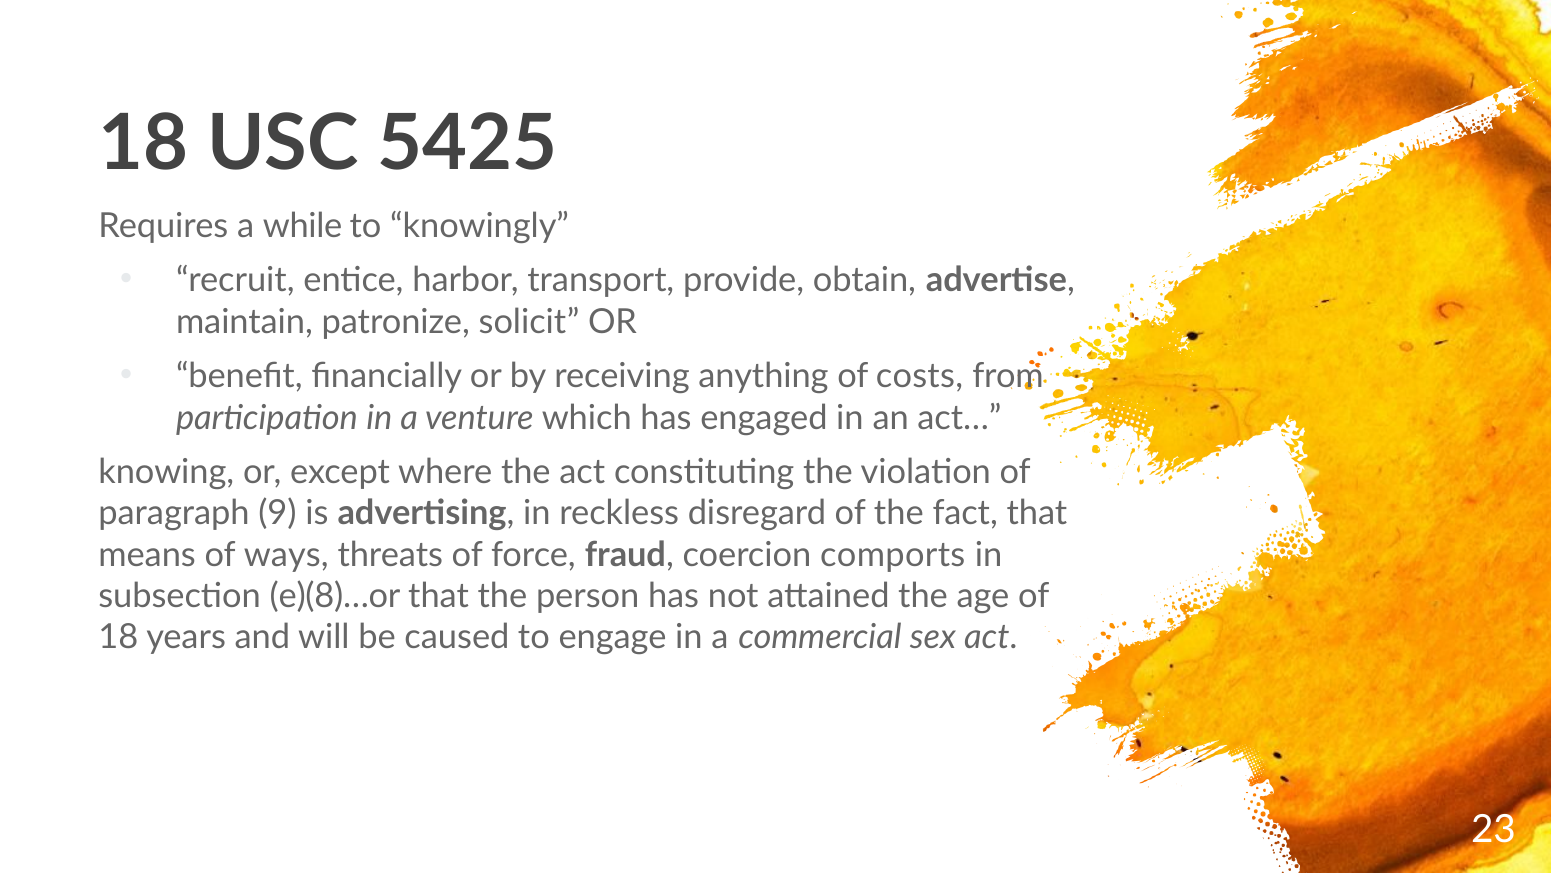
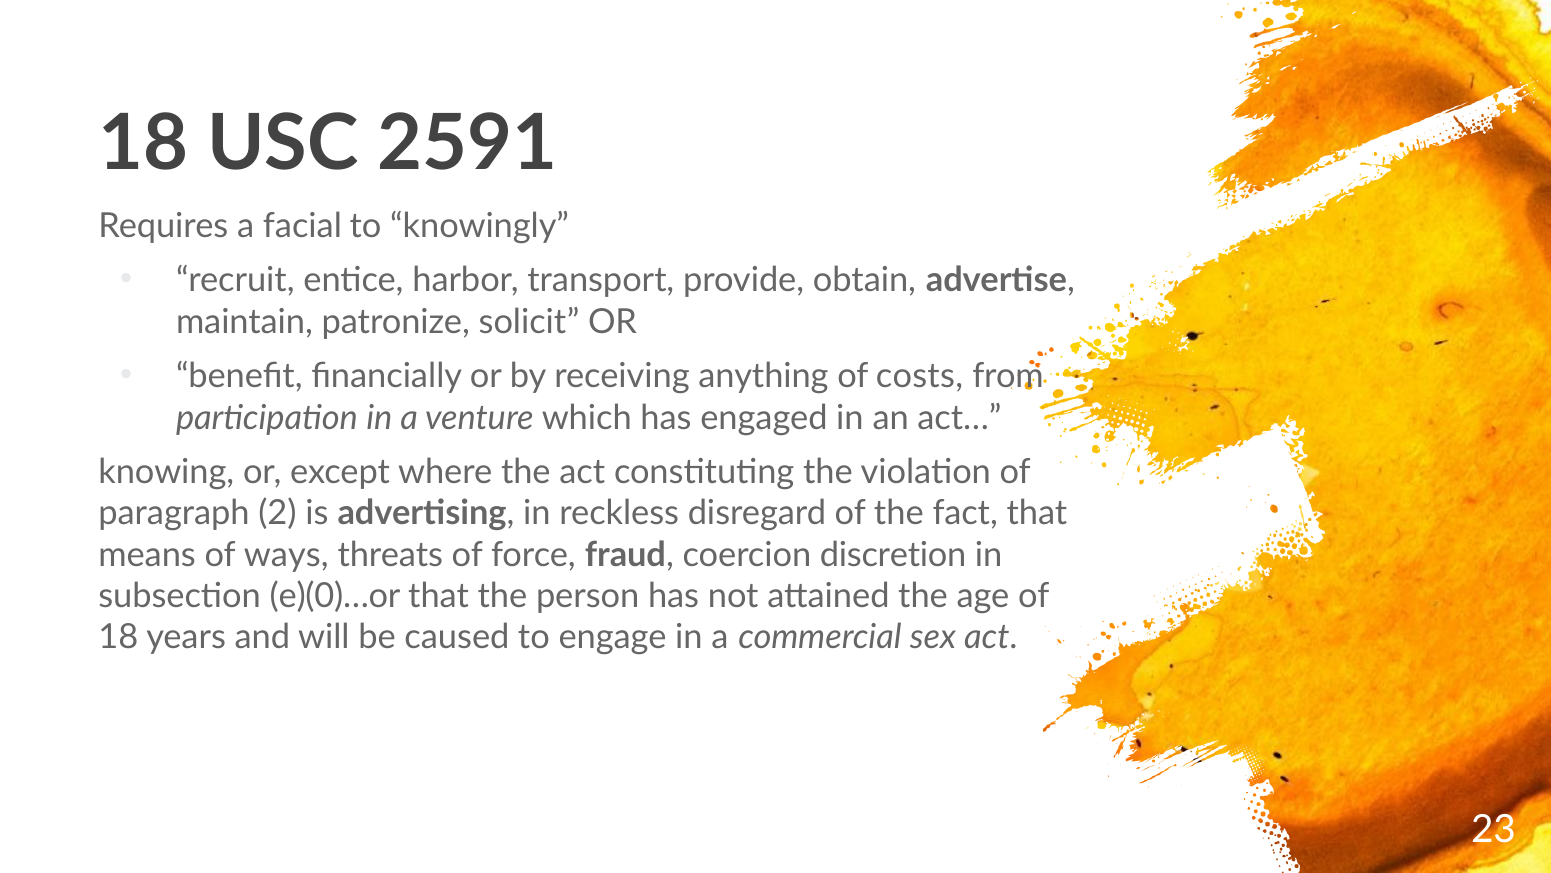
5425: 5425 -> 2591
while: while -> facial
9: 9 -> 2
comports: comports -> discretion
e)(8)…or: e)(8)…or -> e)(0)…or
